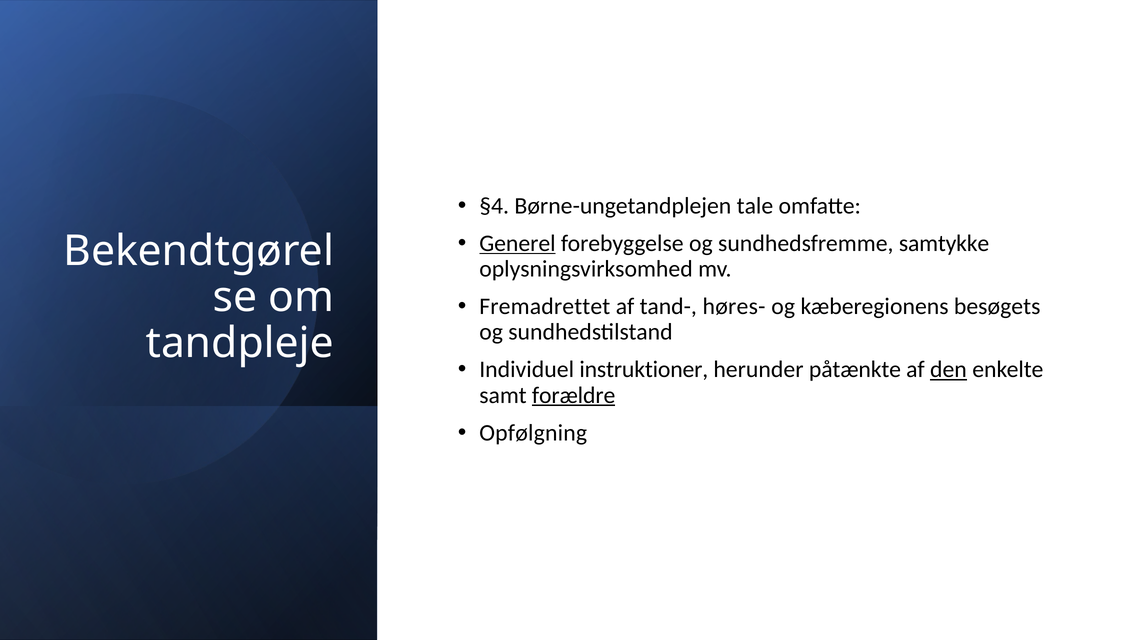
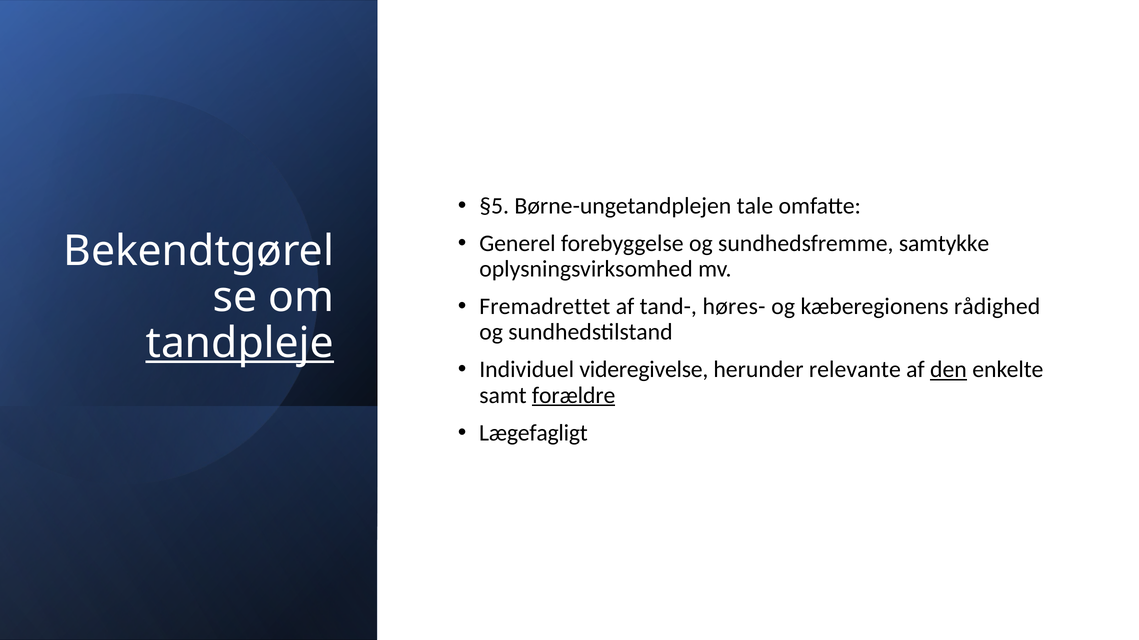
§4: §4 -> §5
Generel underline: present -> none
besøgets: besøgets -> rådighed
tandpleje underline: none -> present
instruktioner: instruktioner -> videregivelse
påtænkte: påtænkte -> relevante
Opfølgning: Opfølgning -> Lægefagligt
